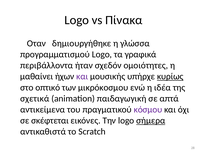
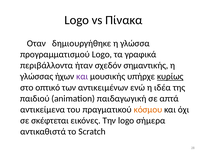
ομοιότητες: ομοιότητες -> σημαντικής
μαθαίνει: μαθαίνει -> γλώσσας
μικρόκοσμου: μικρόκοσμου -> αντικειμένων
σχετικά: σχετικά -> παιδιού
κόσμου colour: purple -> orange
σήμερα underline: present -> none
